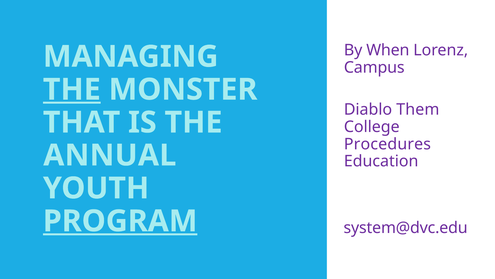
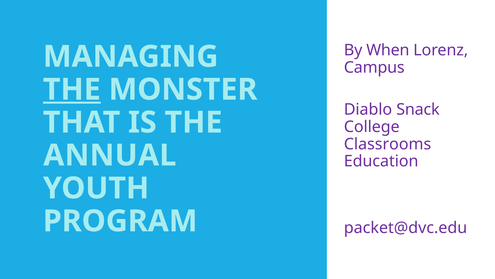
Them: Them -> Snack
Procedures: Procedures -> Classrooms
PROGRAM underline: present -> none
system@dvc.edu: system@dvc.edu -> packet@dvc.edu
